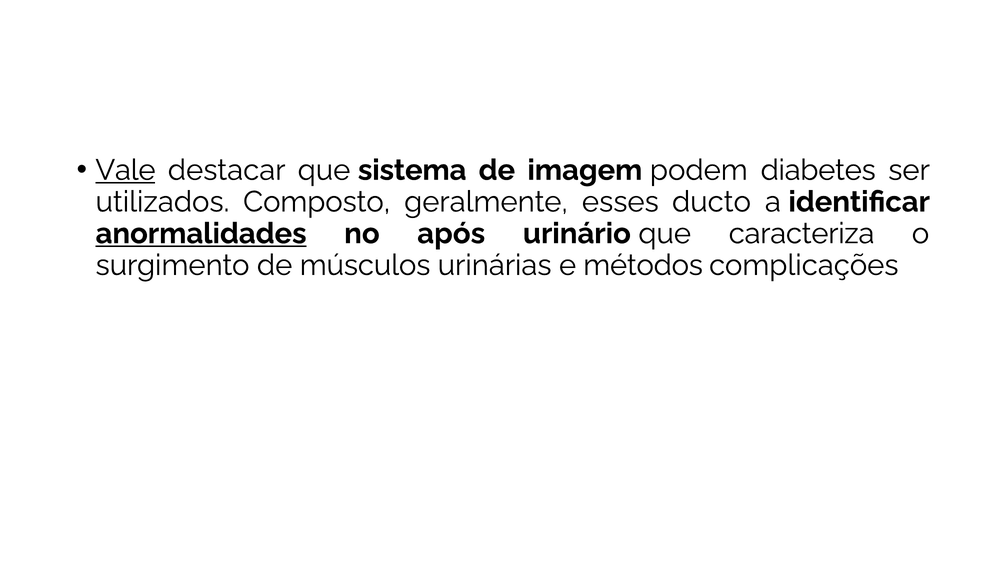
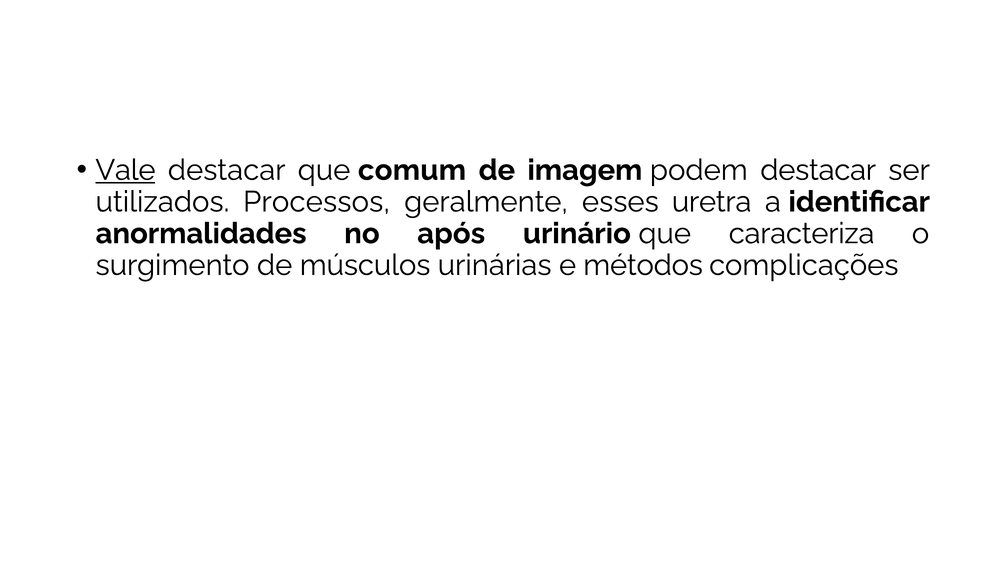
sistema: sistema -> comum
podem diabetes: diabetes -> destacar
Composto: Composto -> Processos
ducto: ducto -> uretra
anormalidades underline: present -> none
